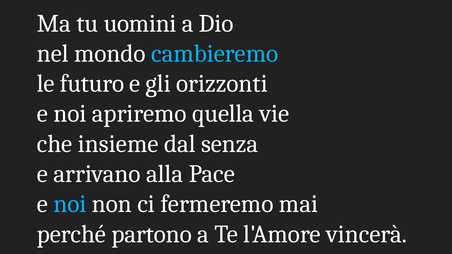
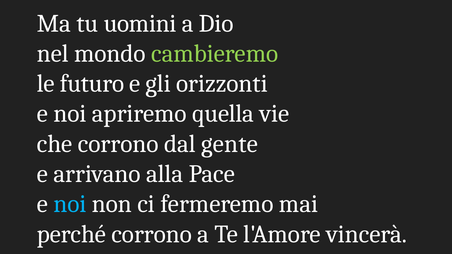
cambieremo colour: light blue -> light green
che insieme: insieme -> corrono
senza: senza -> gente
perché partono: partono -> corrono
